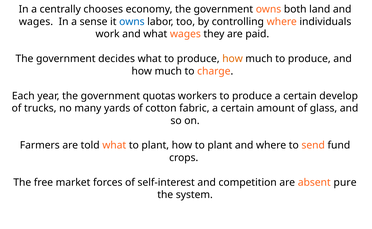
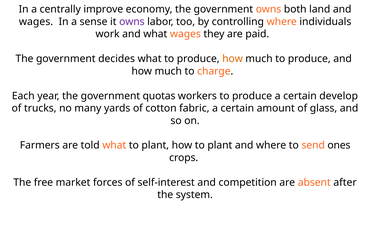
chooses: chooses -> improve
owns at (132, 22) colour: blue -> purple
fund: fund -> ones
pure: pure -> after
